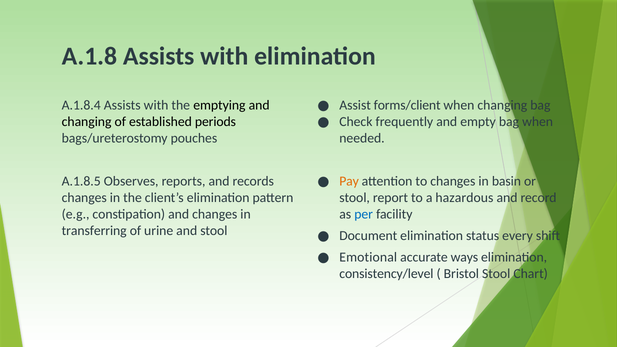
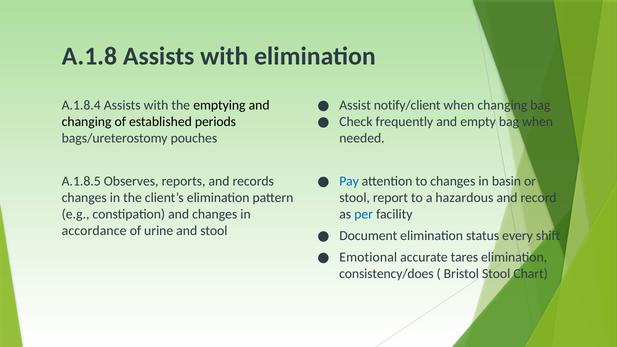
forms/client: forms/client -> notify/client
Pay colour: orange -> blue
transferring: transferring -> accordance
ways: ways -> tares
consistency/level: consistency/level -> consistency/does
